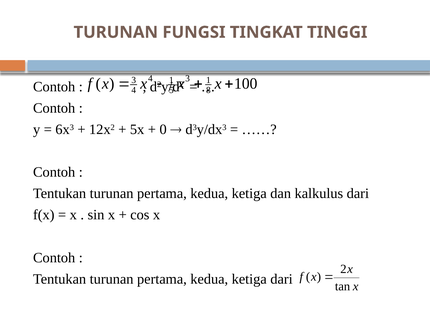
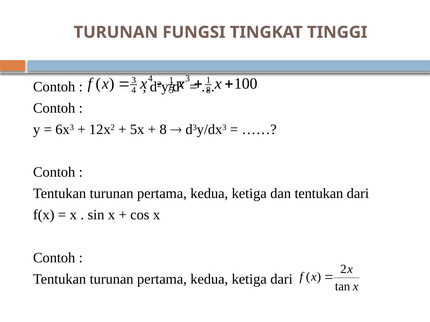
0 at (163, 130): 0 -> 8
dan kalkulus: kalkulus -> tentukan
